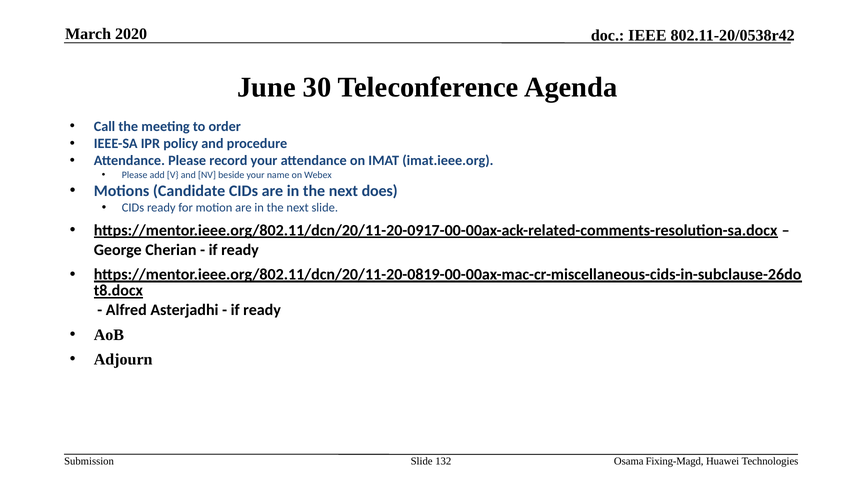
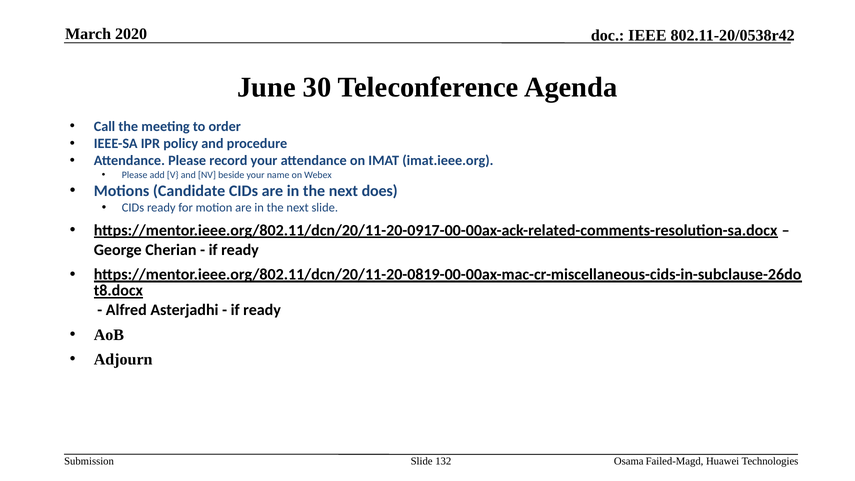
Fixing-Magd: Fixing-Magd -> Failed-Magd
